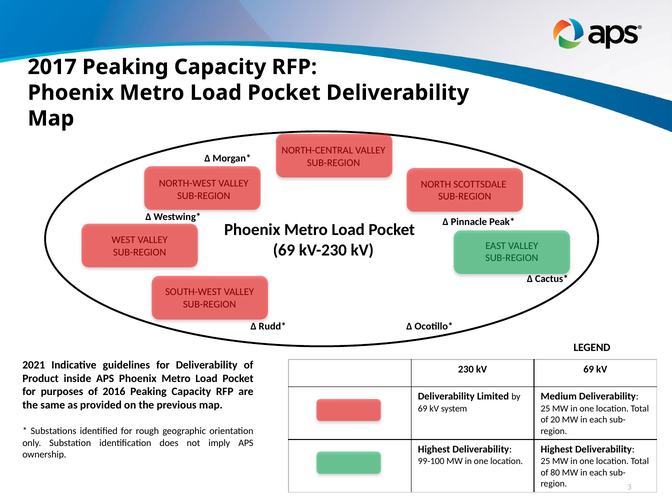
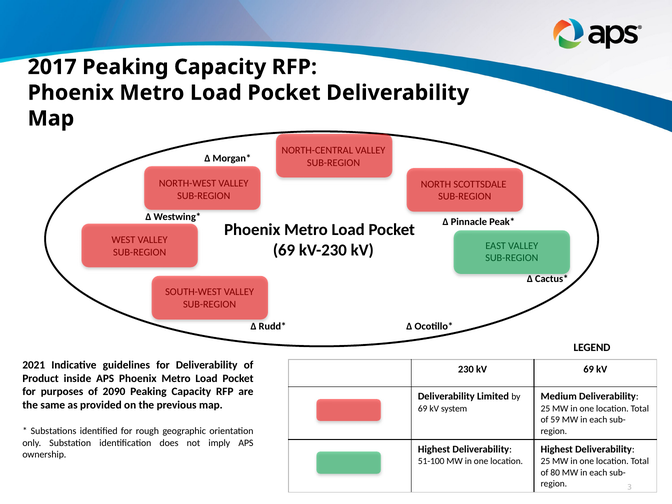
2016: 2016 -> 2090
20: 20 -> 59
99-100: 99-100 -> 51-100
